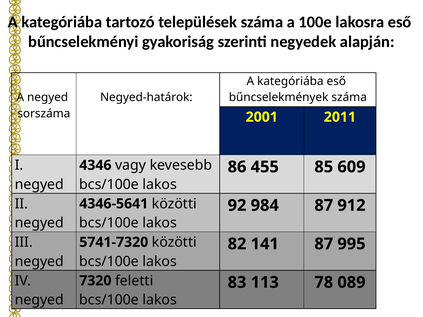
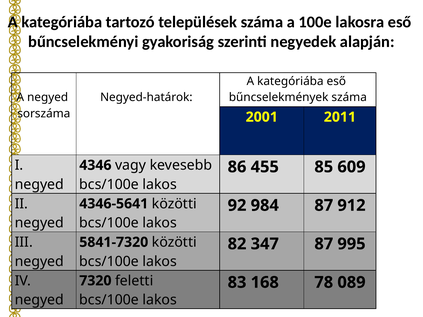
5741-7320: 5741-7320 -> 5841-7320
141: 141 -> 347
113: 113 -> 168
